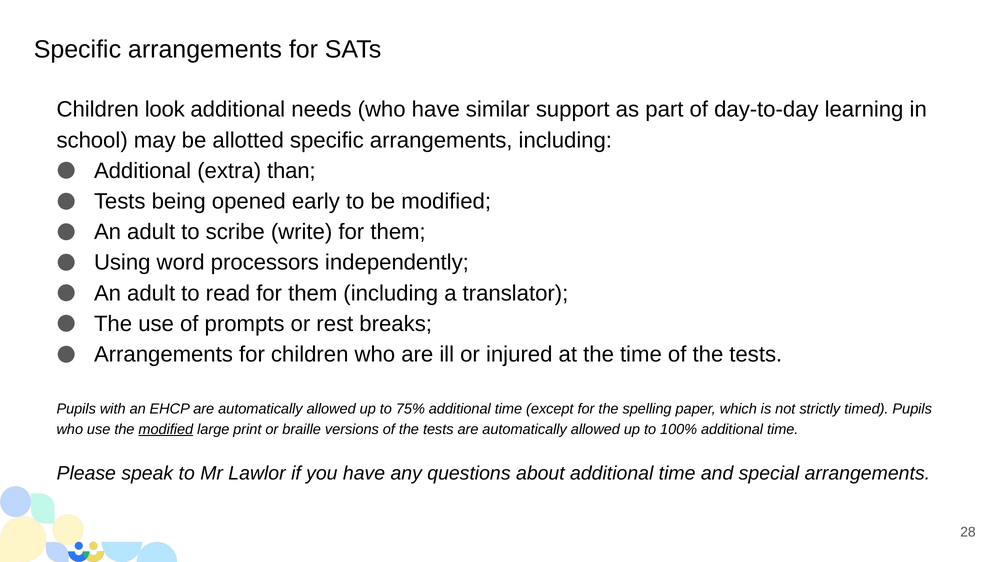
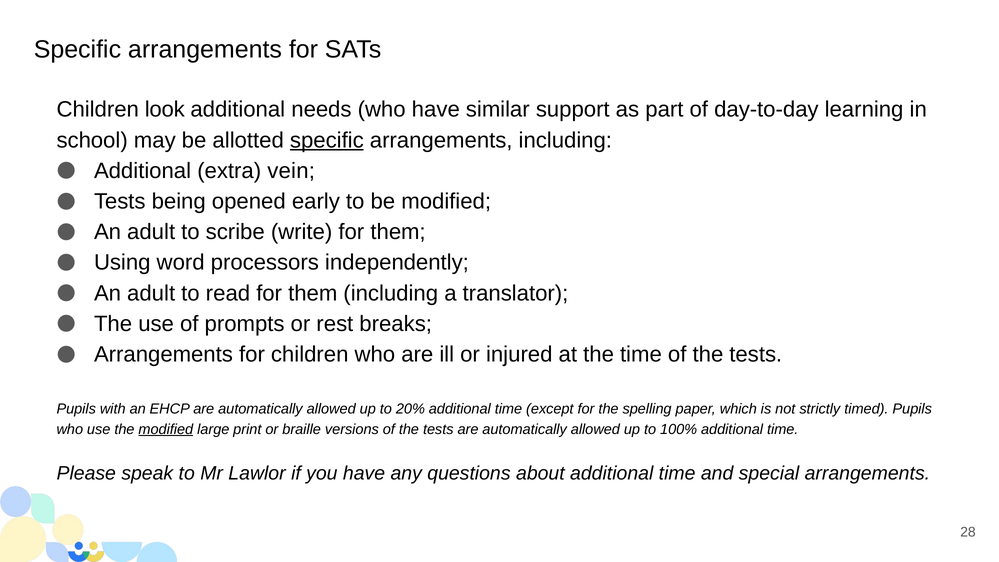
specific at (327, 140) underline: none -> present
than: than -> vein
75%: 75% -> 20%
